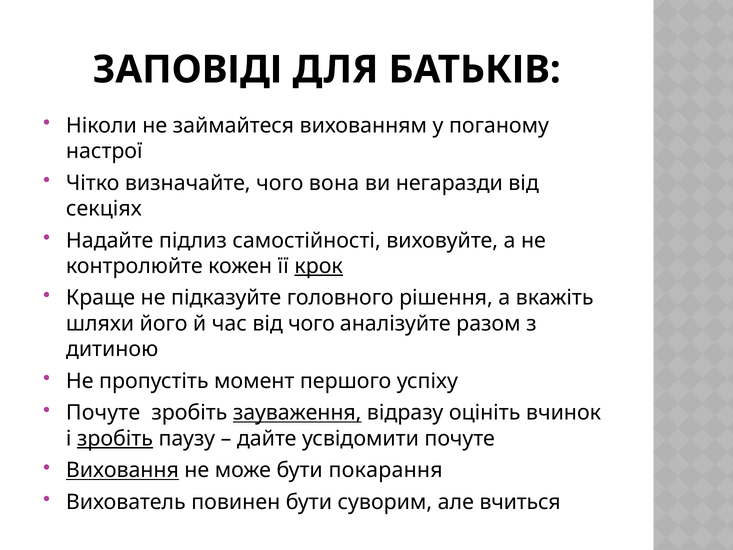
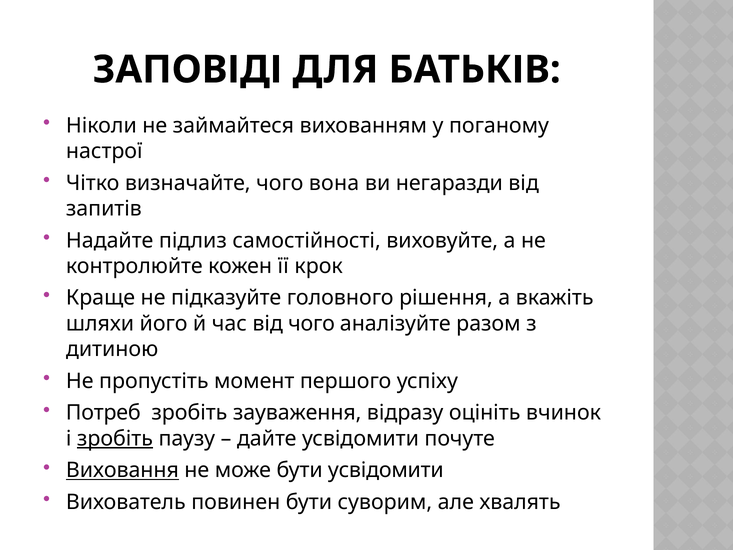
секціях: секціях -> запитів
крок underline: present -> none
Почуте at (103, 413): Почуте -> Потреб
зауваження underline: present -> none
бути покарання: покарання -> усвідомити
вчиться: вчиться -> хвалять
